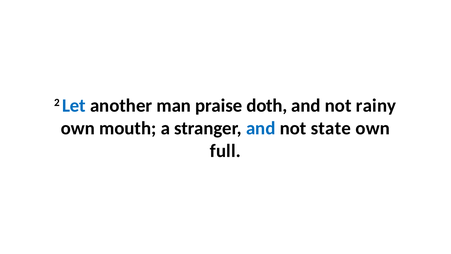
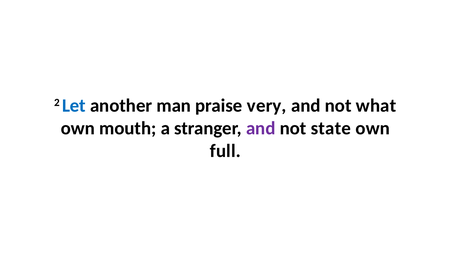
doth: doth -> very
rainy: rainy -> what
and at (261, 128) colour: blue -> purple
